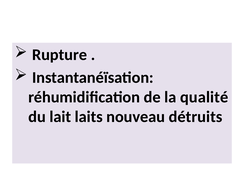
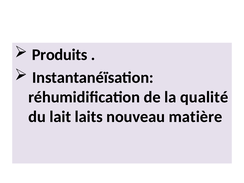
Rupture: Rupture -> Produits
détruits: détruits -> matière
